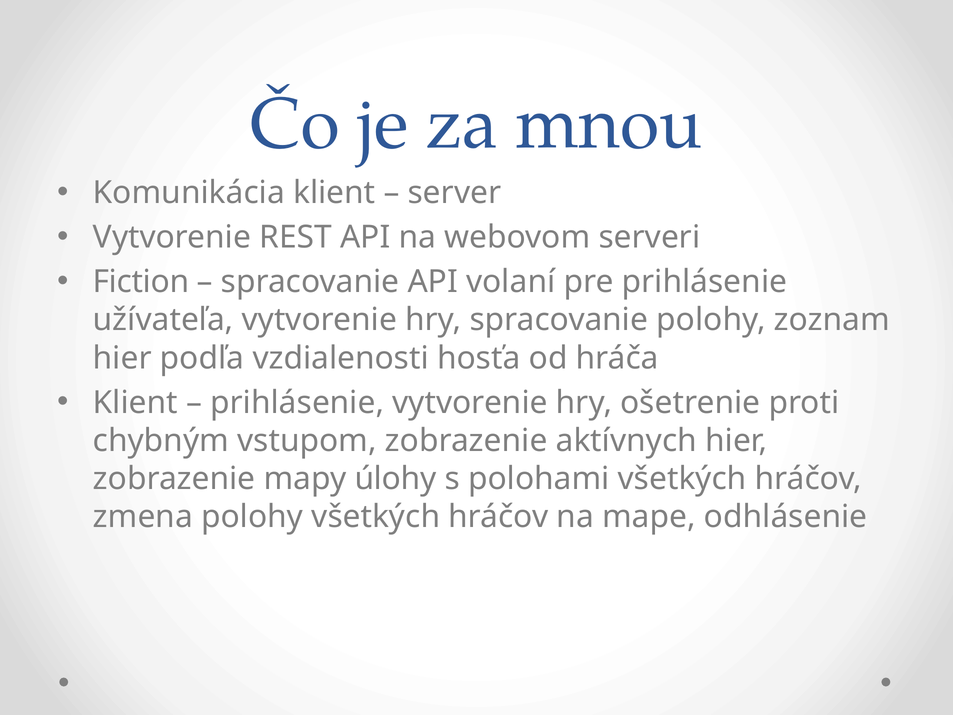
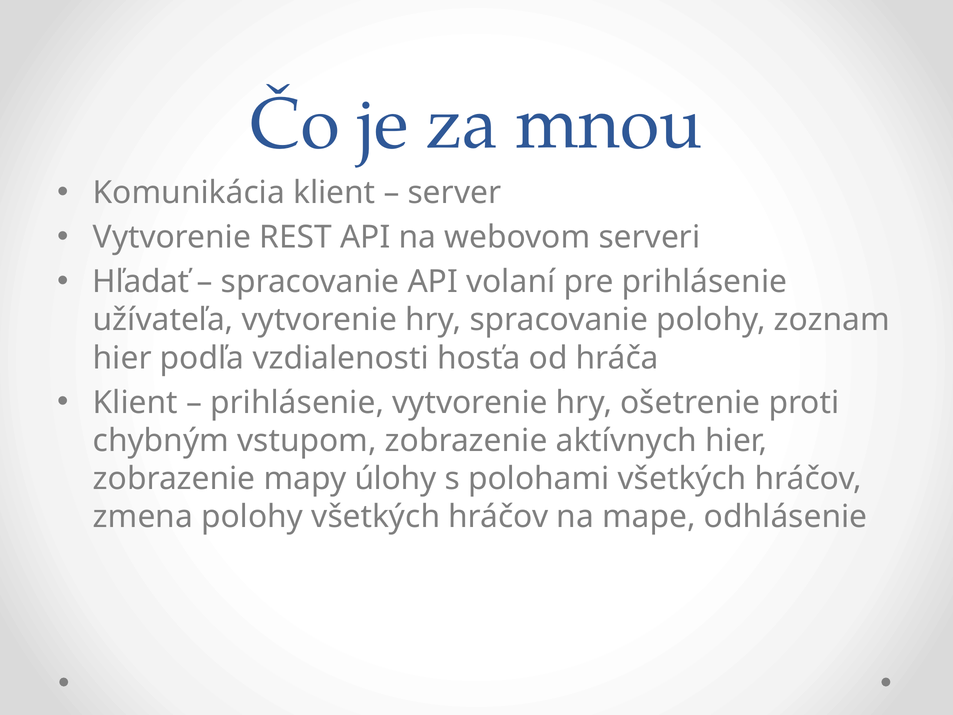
Fiction: Fiction -> Hľadať
